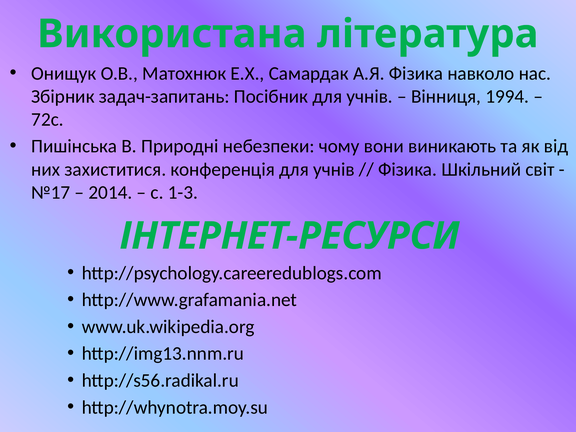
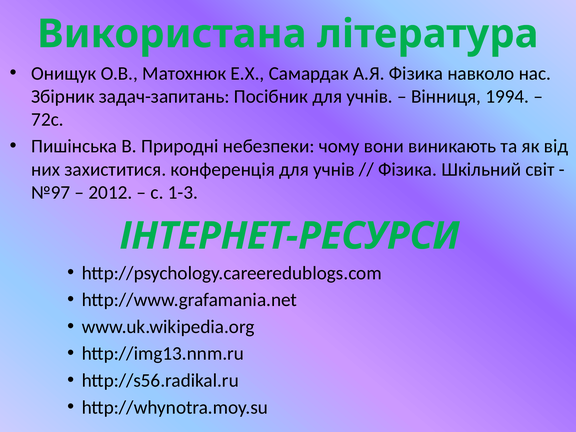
№17: №17 -> №97
2014: 2014 -> 2012
